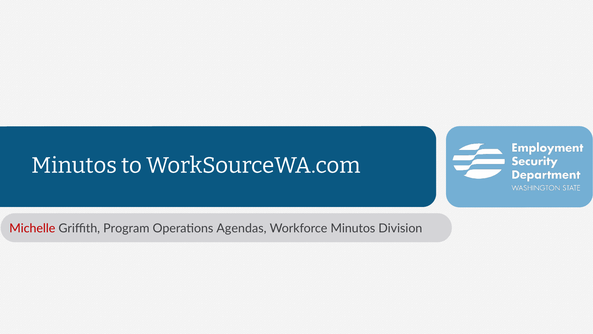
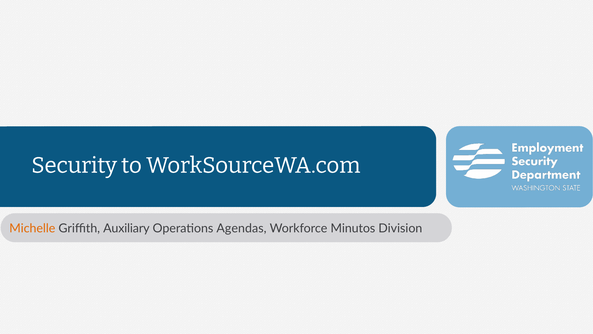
Minutos at (74, 165): Minutos -> Security
Michelle colour: red -> orange
Program: Program -> Auxiliary
